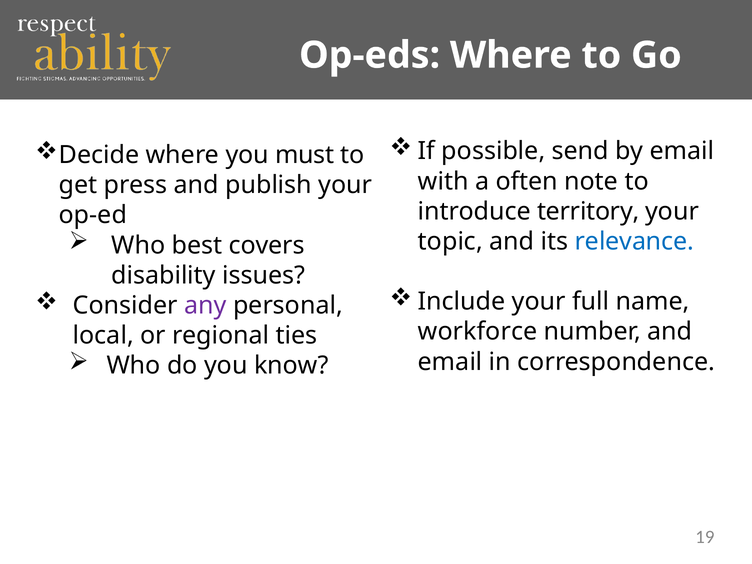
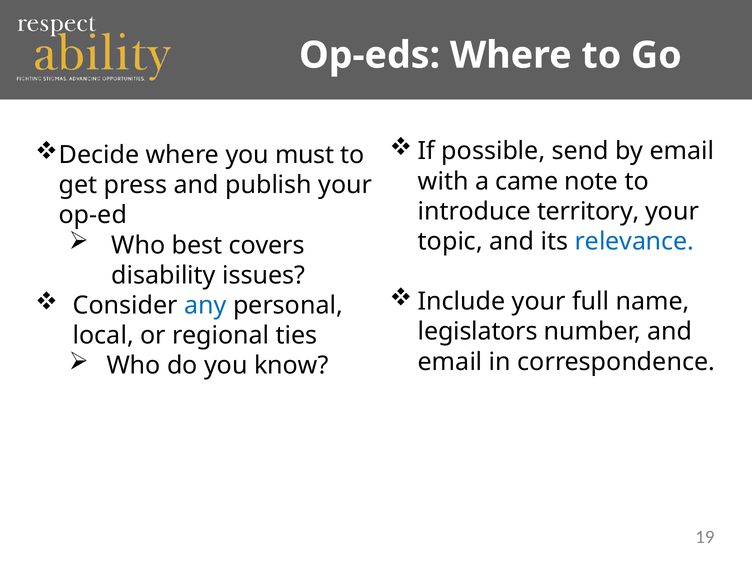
often: often -> came
any colour: purple -> blue
workforce: workforce -> legislators
